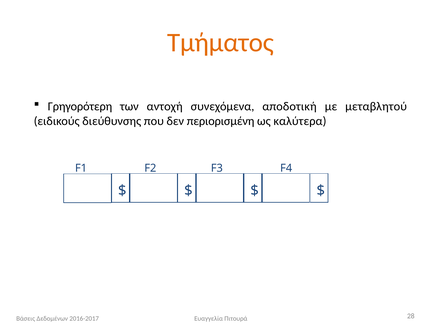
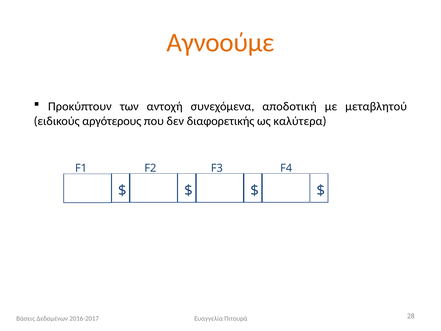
Τμήματος: Τμήματος -> Αγνοούμε
Γρηγορότερη: Γρηγορότερη -> Προκύπτουν
διεύθυνσης: διεύθυνσης -> αργότερους
περιορισμένη: περιορισμένη -> διαφορετικής
